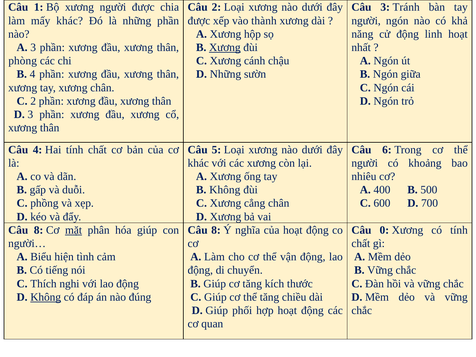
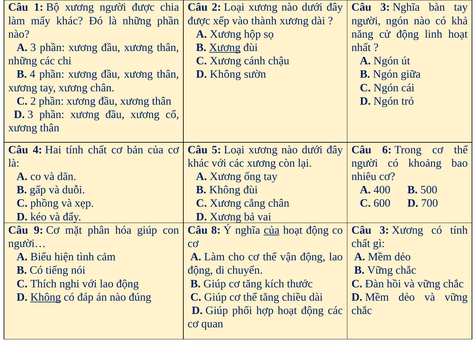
3 Tránh: Tránh -> Nghĩa
phòng at (23, 61): phòng -> những
Những at (225, 74): Những -> Không
8 at (39, 230): 8 -> 9
mặt underline: present -> none
của at (272, 230) underline: none -> present
0 at (384, 230): 0 -> 3
